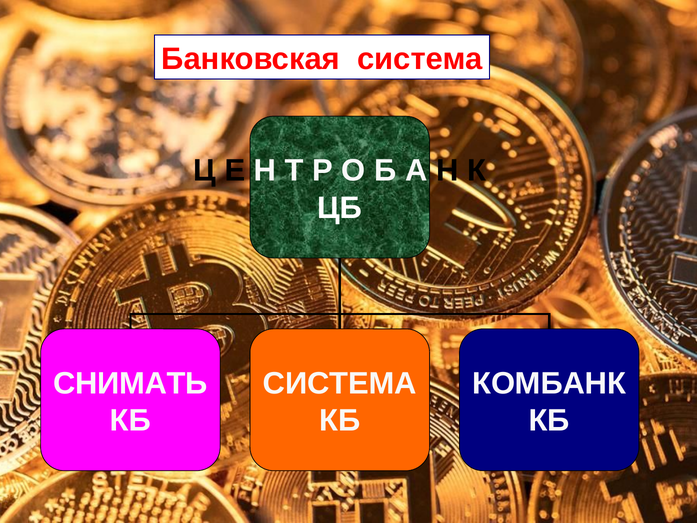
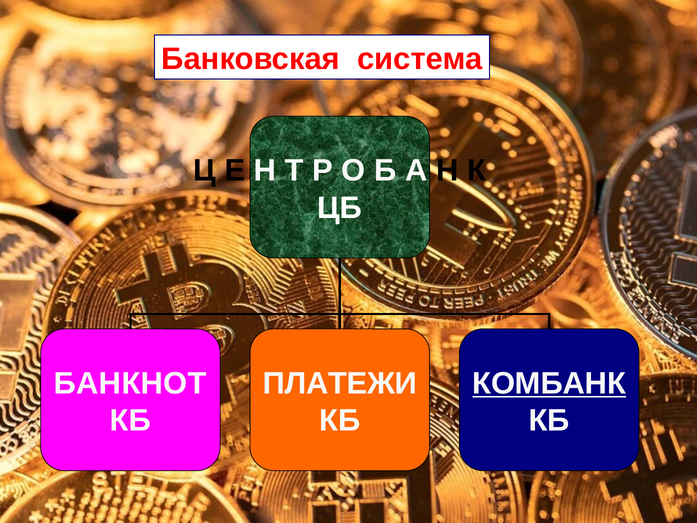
СНИМАТЬ: СНИМАТЬ -> БАНКНОТ
СИСТЕМА at (340, 383): СИСТЕМА -> ПЛАТЕЖИ
КОМБАНК underline: none -> present
